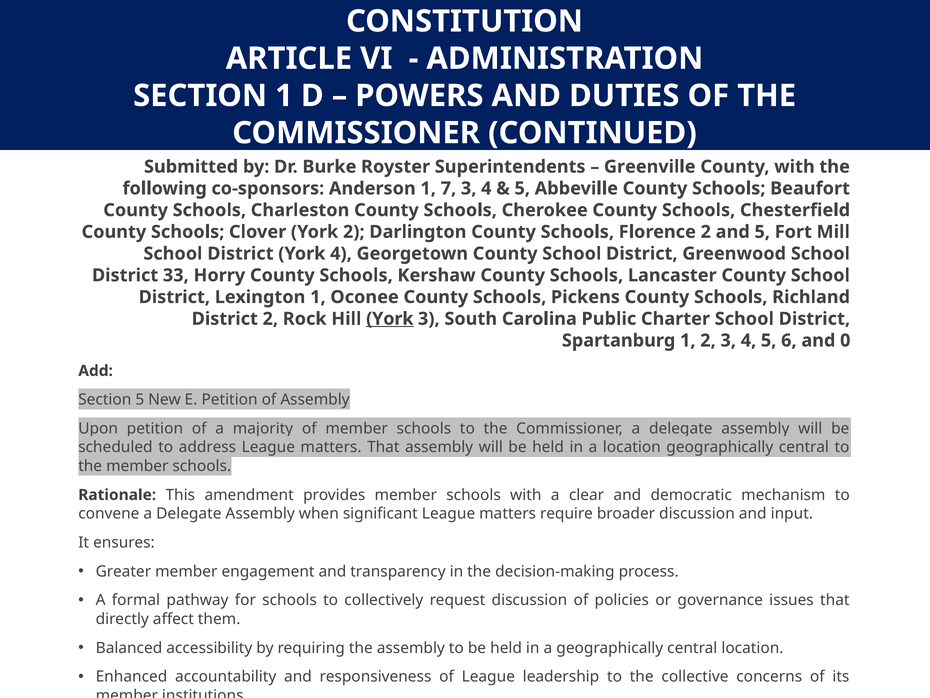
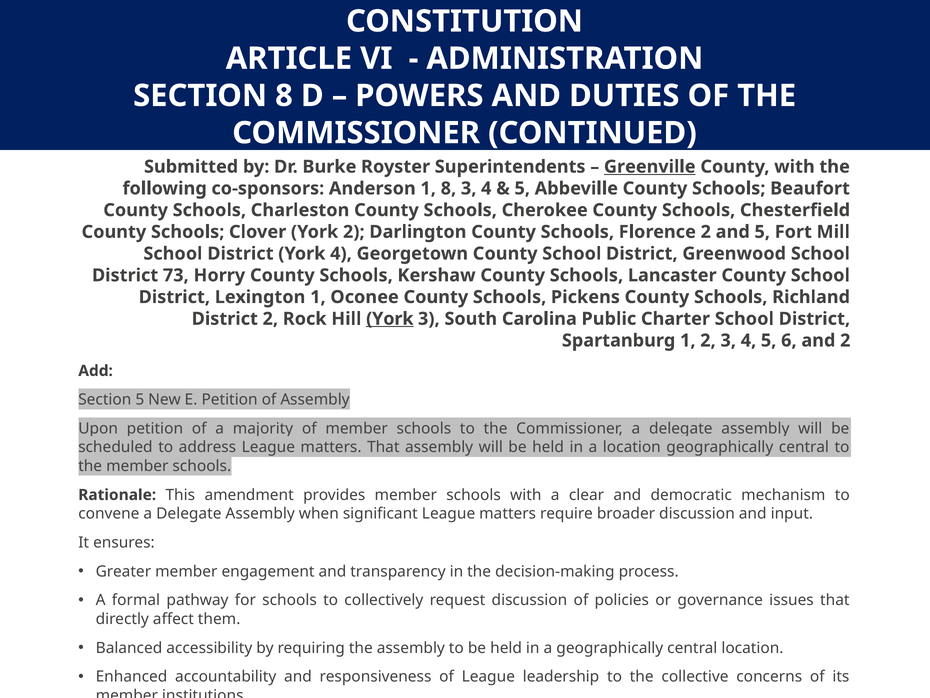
SECTION 1: 1 -> 8
Greenville underline: none -> present
1 7: 7 -> 8
33: 33 -> 73
and 0: 0 -> 2
